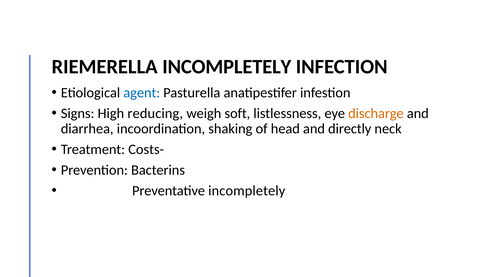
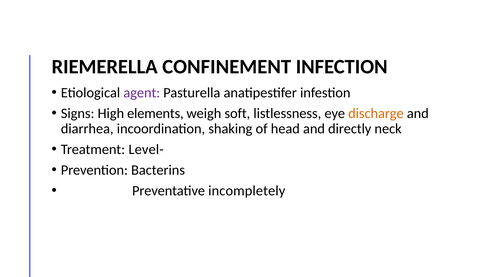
RIEMERELLA INCOMPLETELY: INCOMPLETELY -> CONFINEMENT
agent colour: blue -> purple
reducing: reducing -> elements
Costs-: Costs- -> Level-
